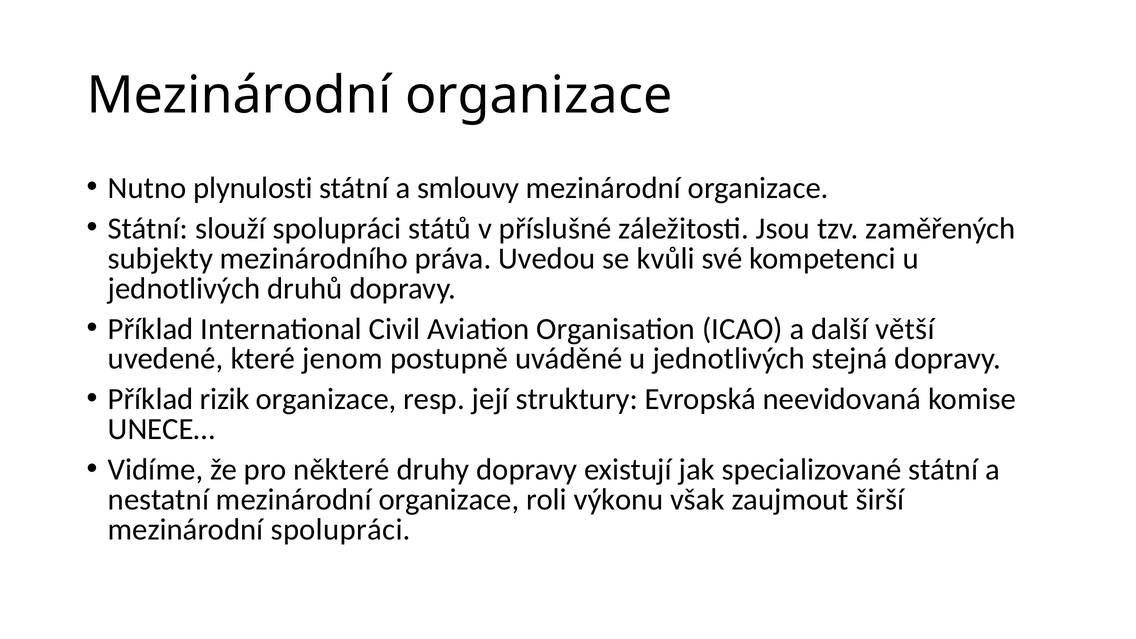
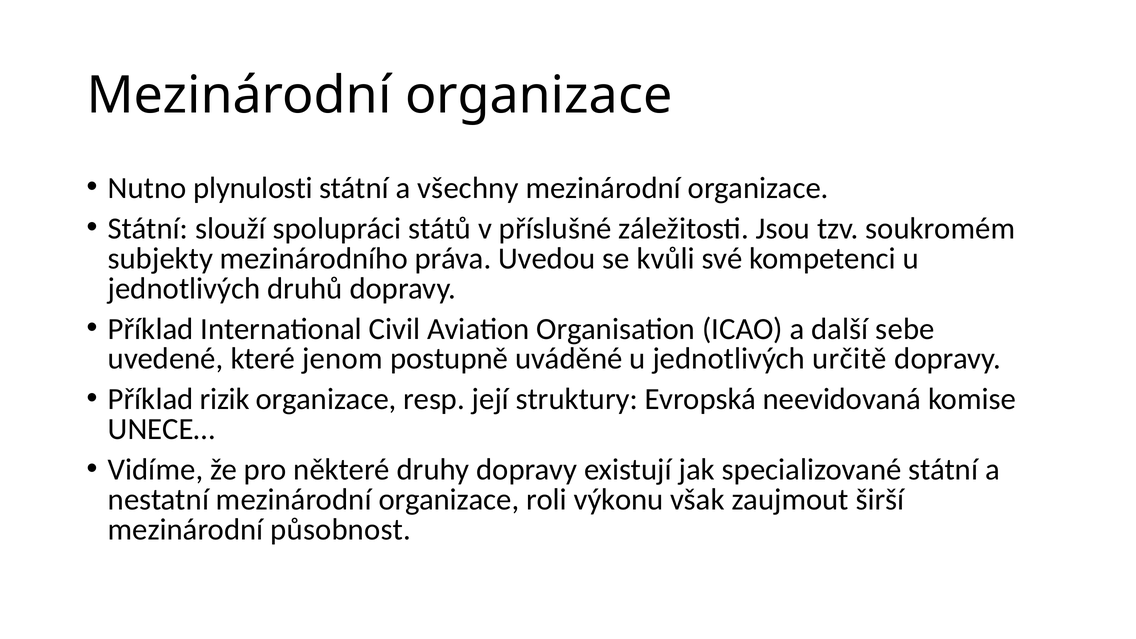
smlouvy: smlouvy -> všechny
zaměřených: zaměřených -> soukromém
větší: větší -> sebe
stejná: stejná -> určitě
mezinárodní spolupráci: spolupráci -> působnost
